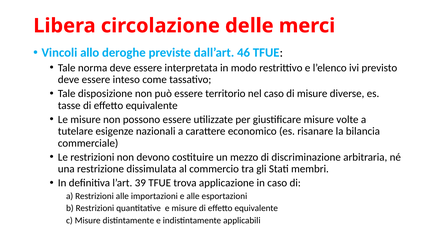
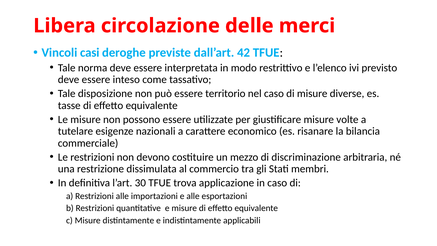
allo: allo -> casi
46: 46 -> 42
39: 39 -> 30
